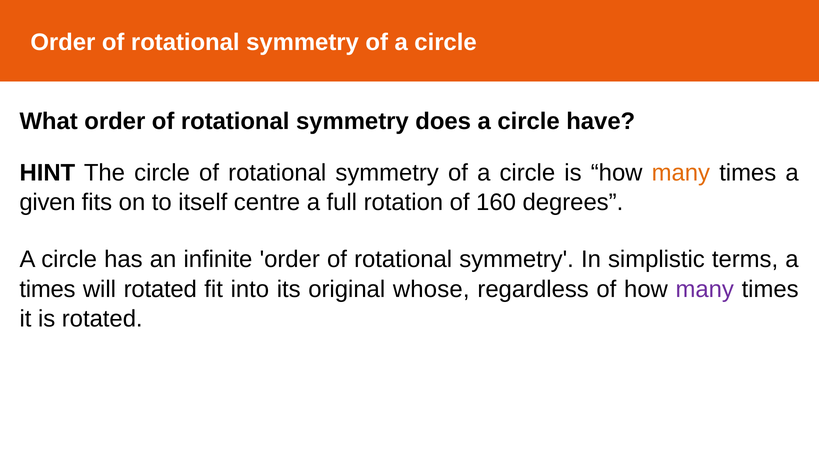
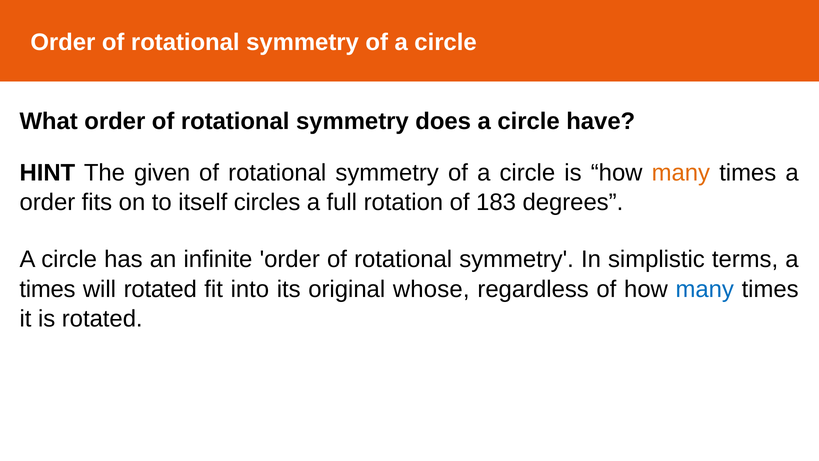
The circle: circle -> given
given at (47, 202): given -> order
centre: centre -> circles
160: 160 -> 183
many at (705, 289) colour: purple -> blue
